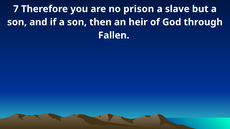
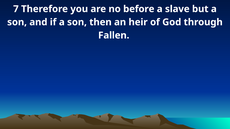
prison: prison -> before
